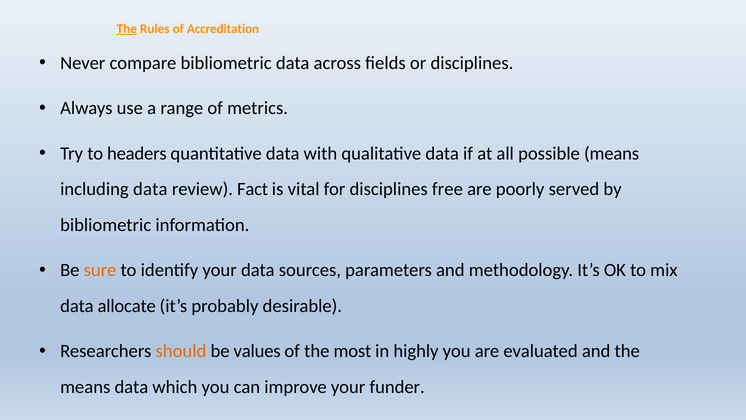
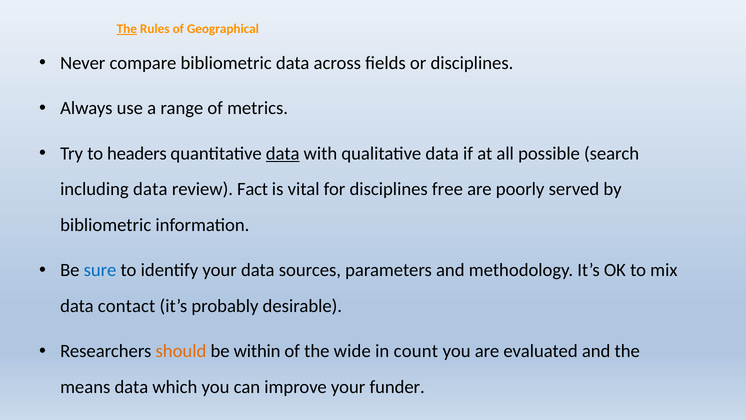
Accreditation: Accreditation -> Geographical
data at (283, 153) underline: none -> present
possible means: means -> search
sure colour: orange -> blue
allocate: allocate -> contact
values: values -> within
most: most -> wide
highly: highly -> count
